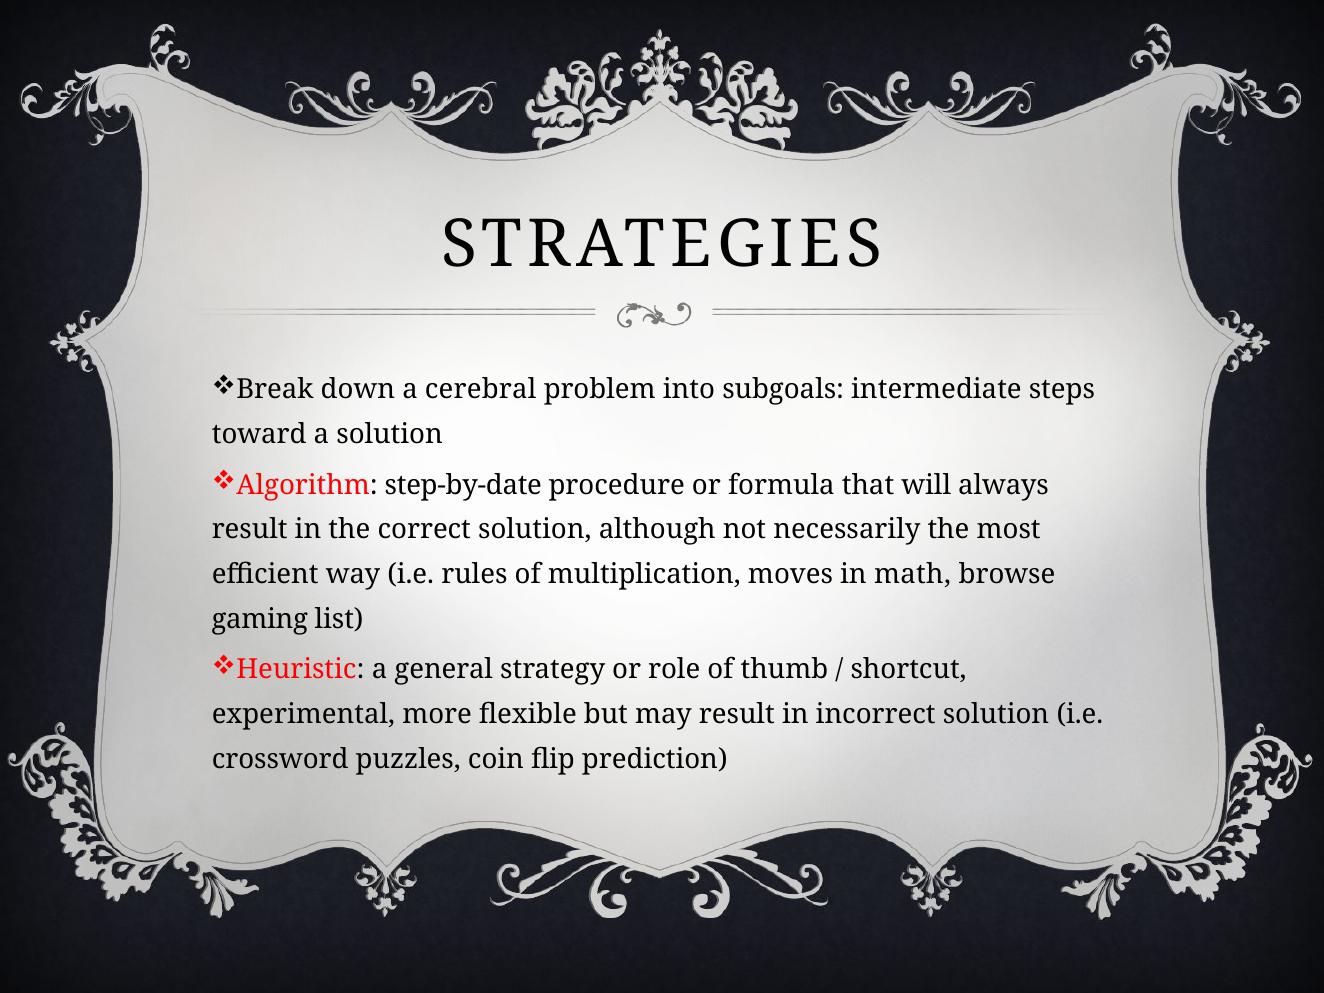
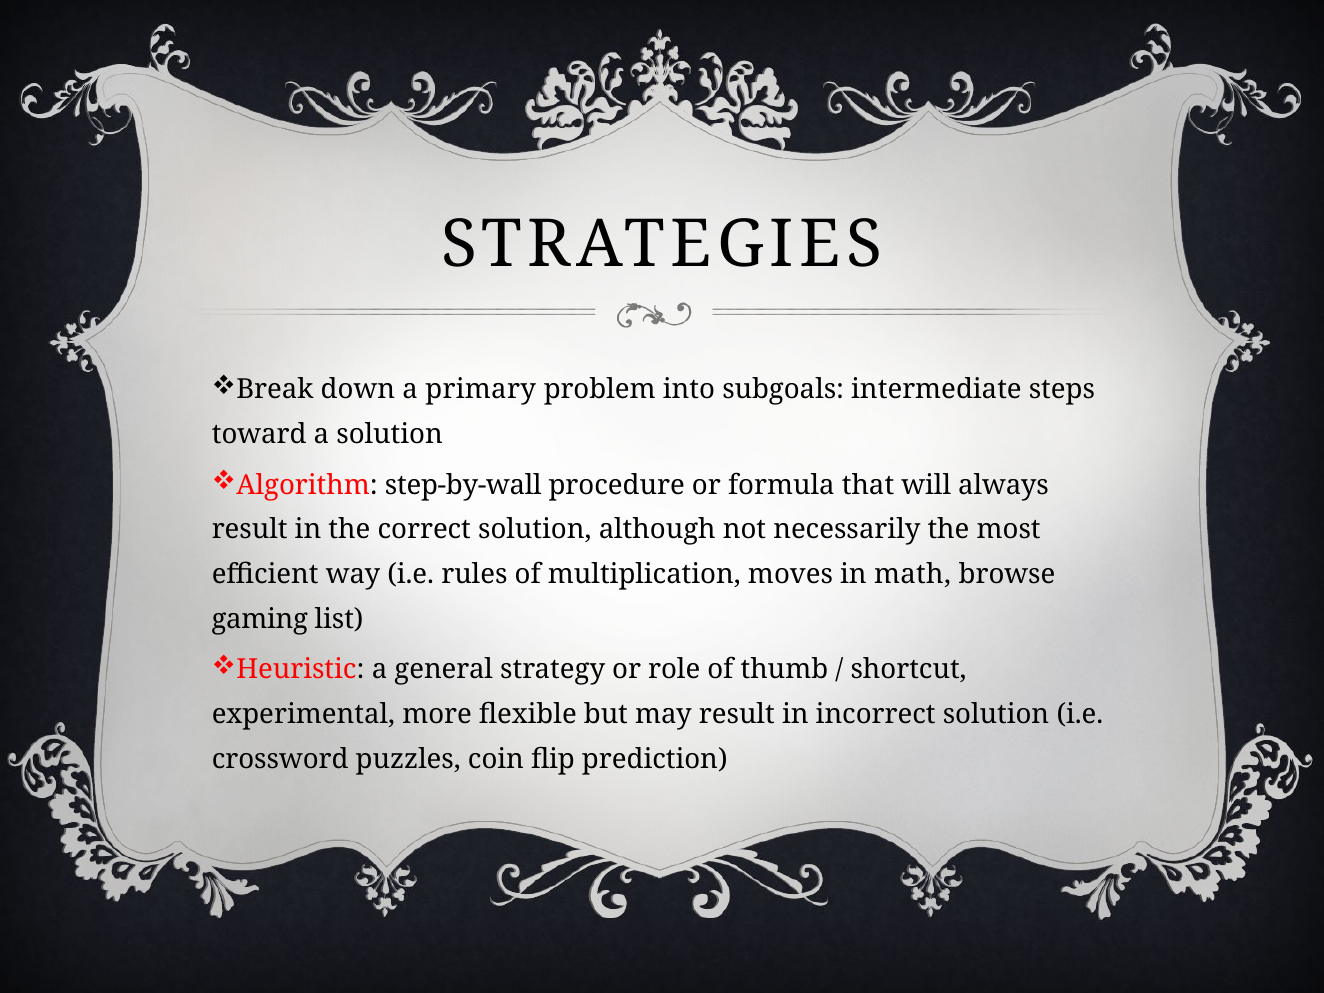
cerebral: cerebral -> primary
step-by-date: step-by-date -> step-by-wall
